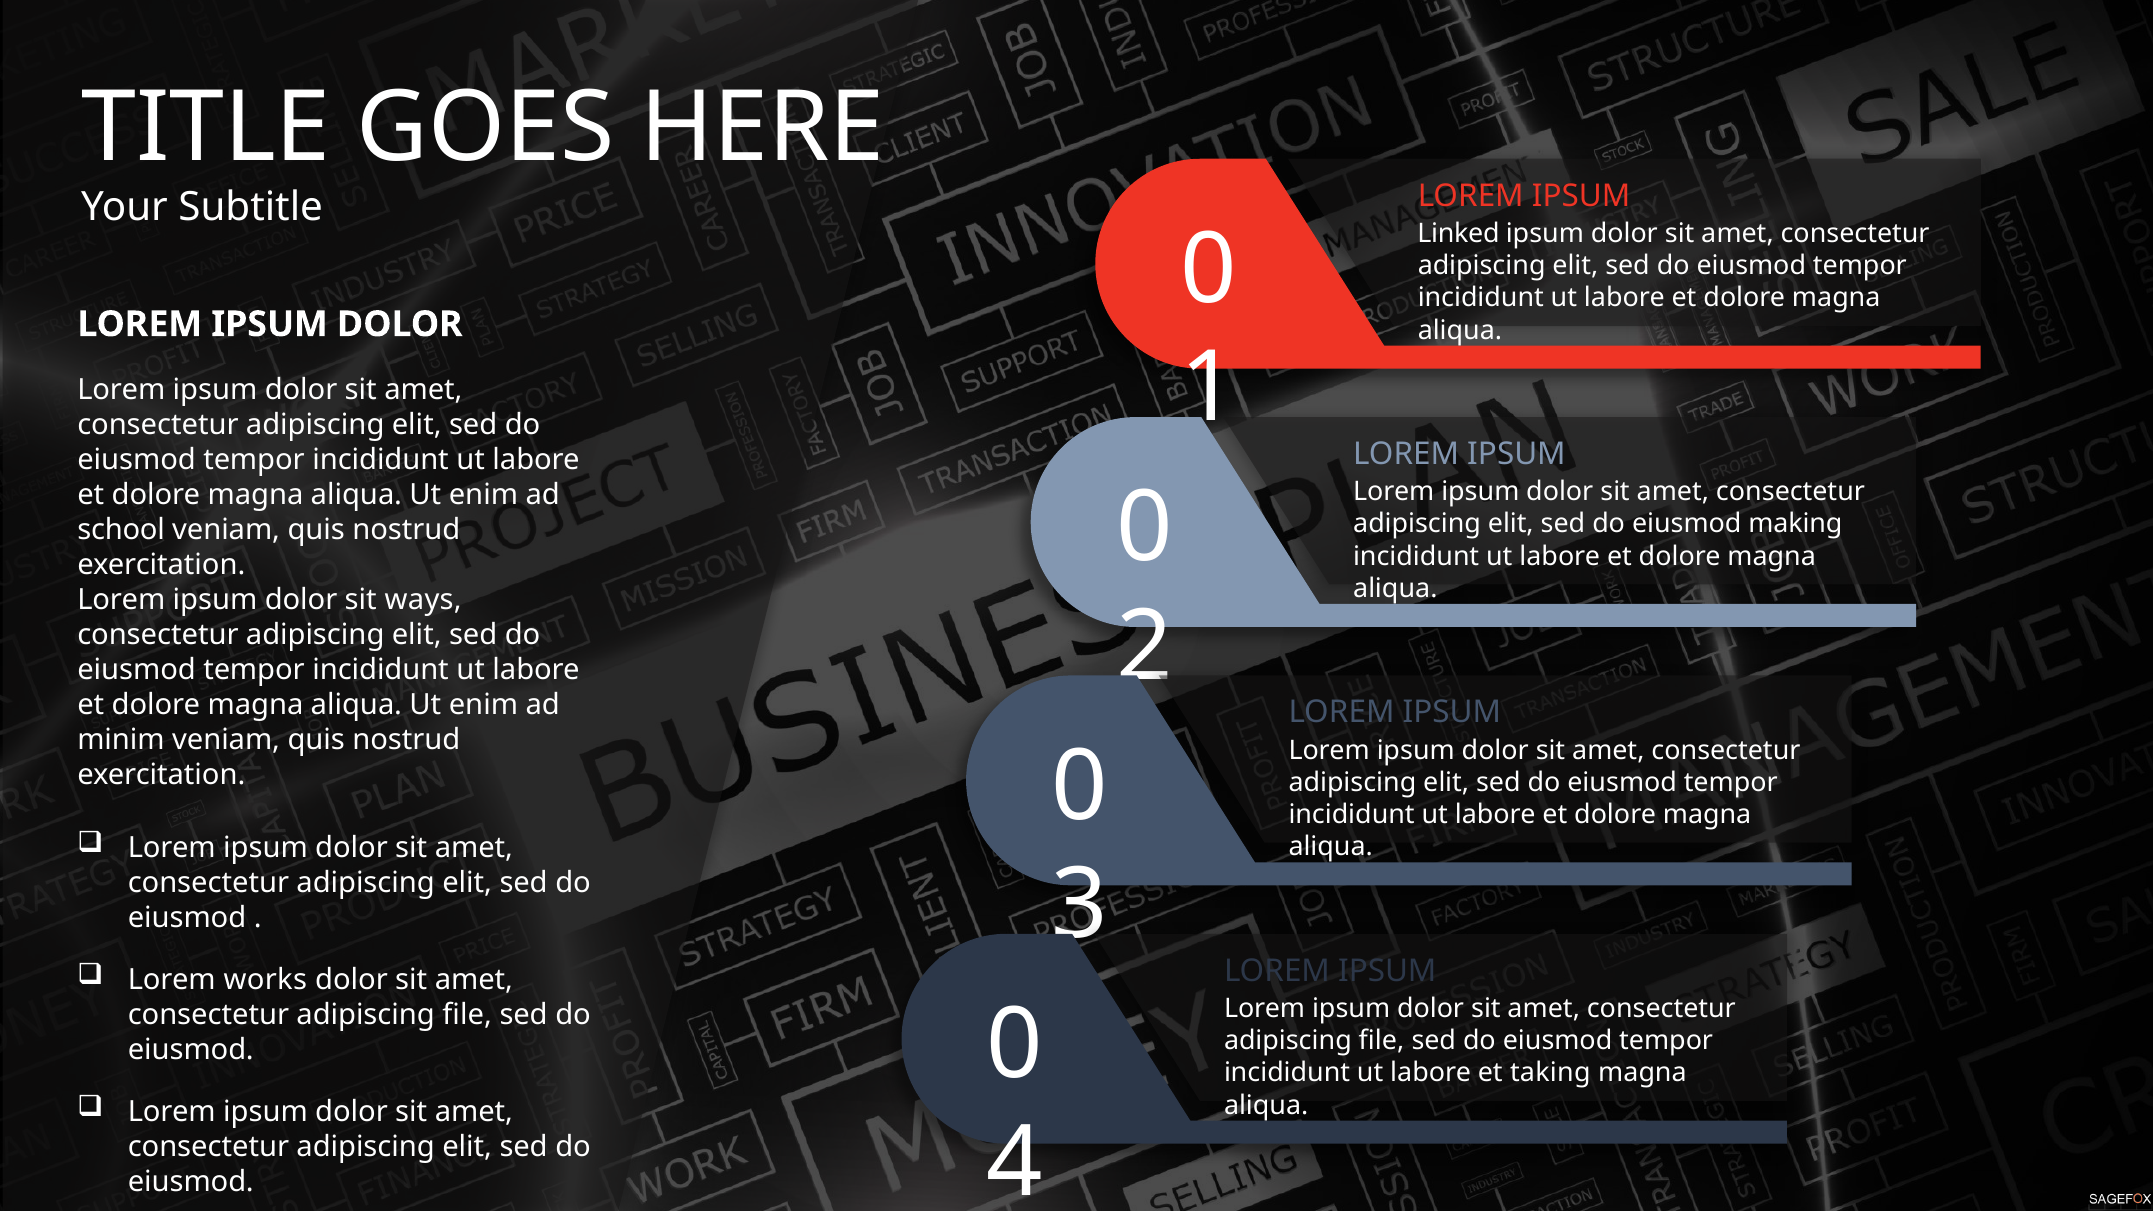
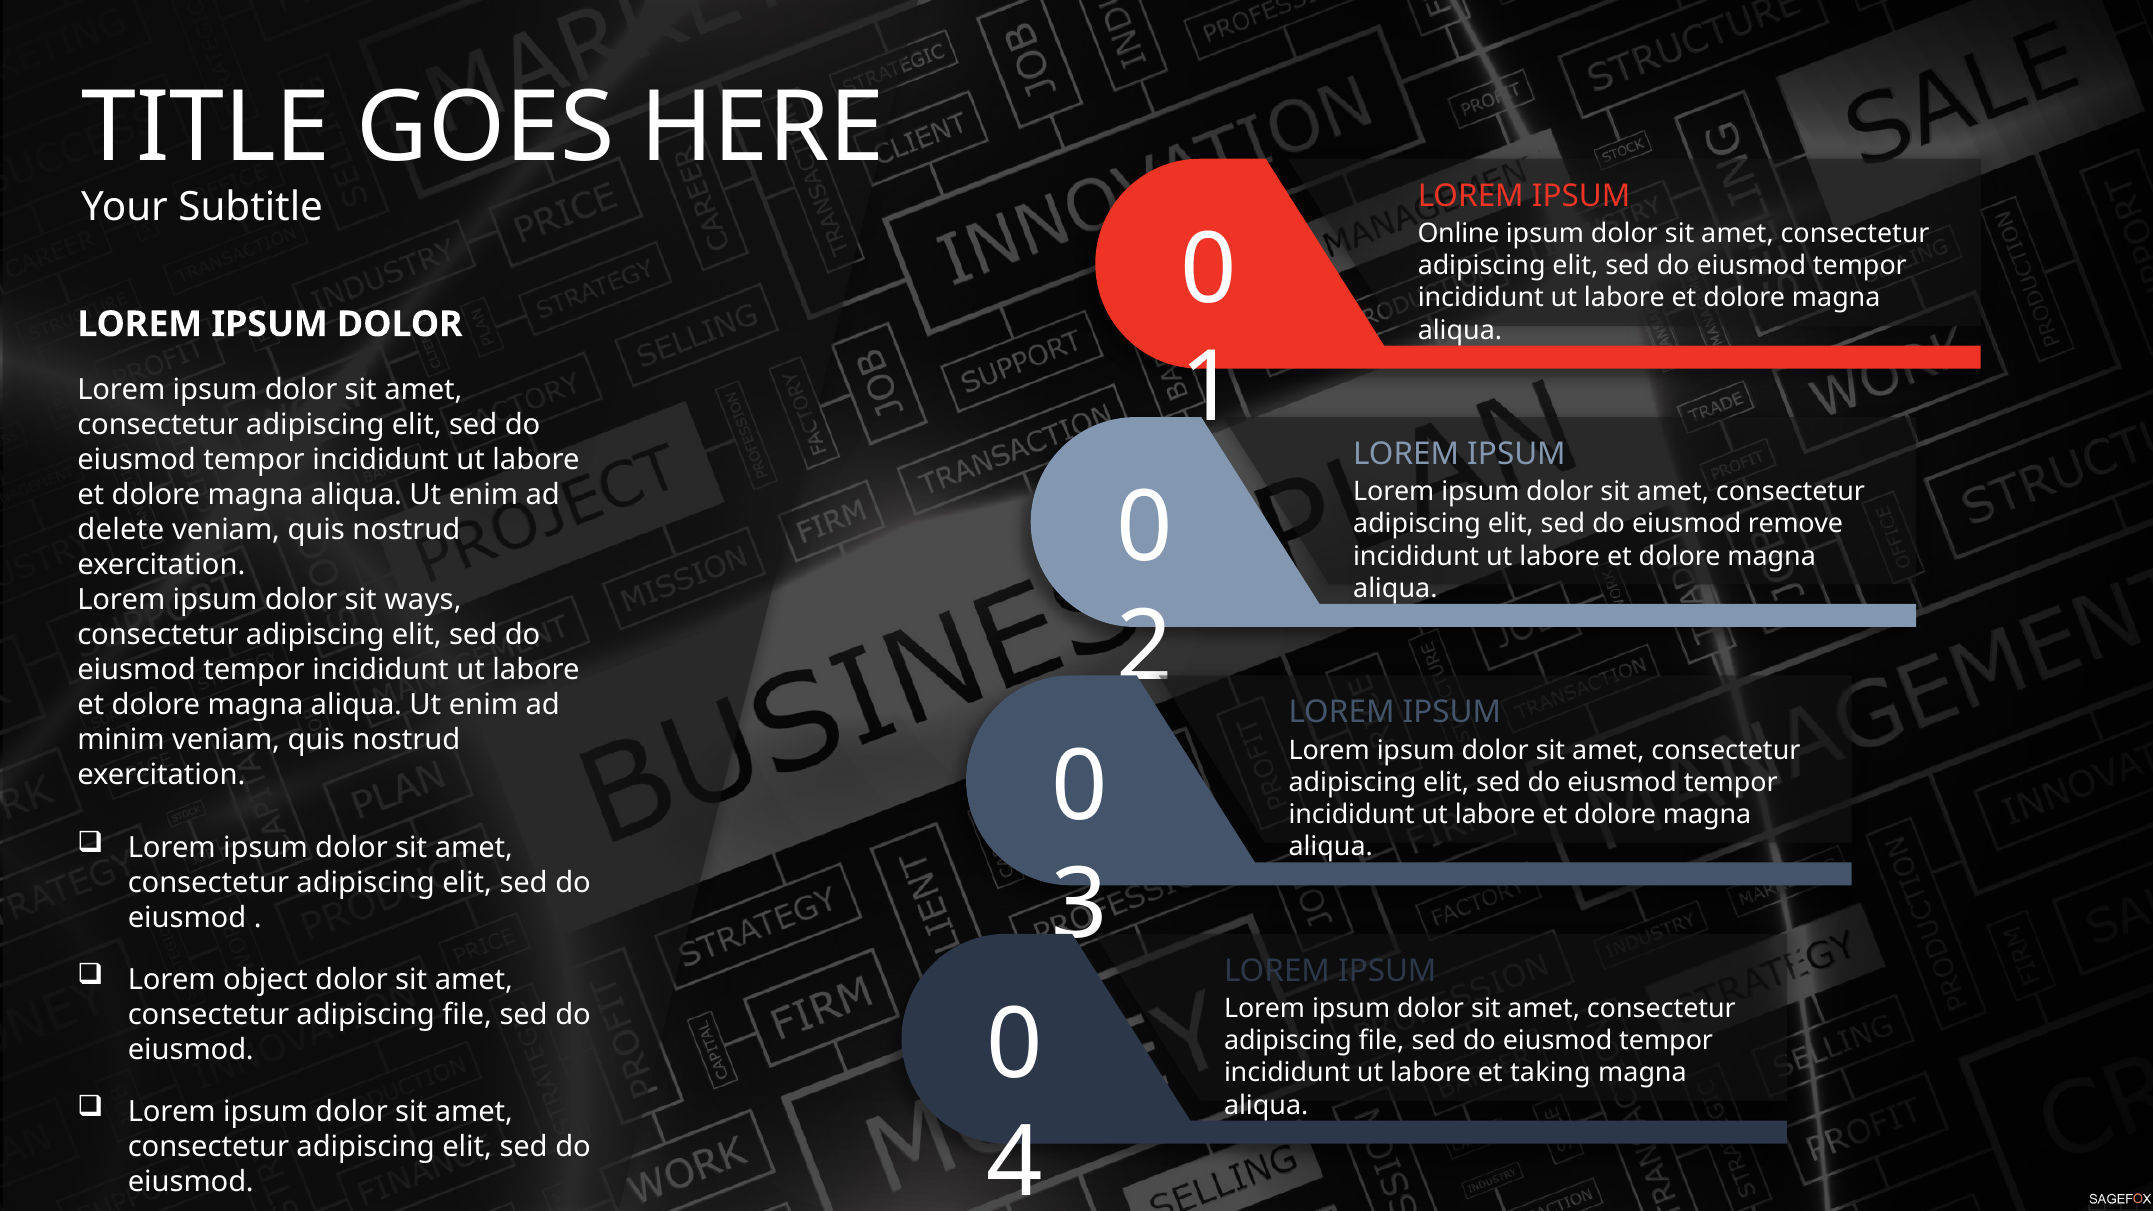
Linked: Linked -> Online
making: making -> remove
school: school -> delete
works: works -> object
